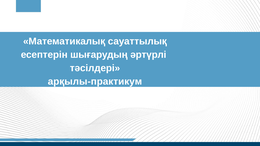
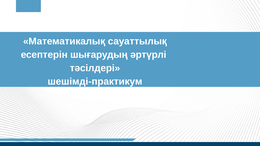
арқылы-практикум: арқылы-практикум -> шешімді-практикум
